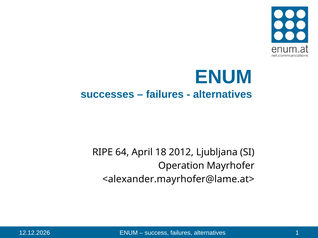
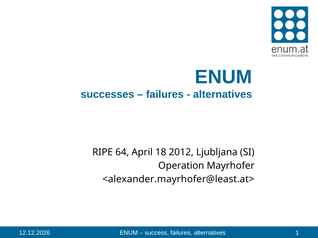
<alexander.mayrhofer@lame.at>: <alexander.mayrhofer@lame.at> -> <alexander.mayrhofer@least.at>
